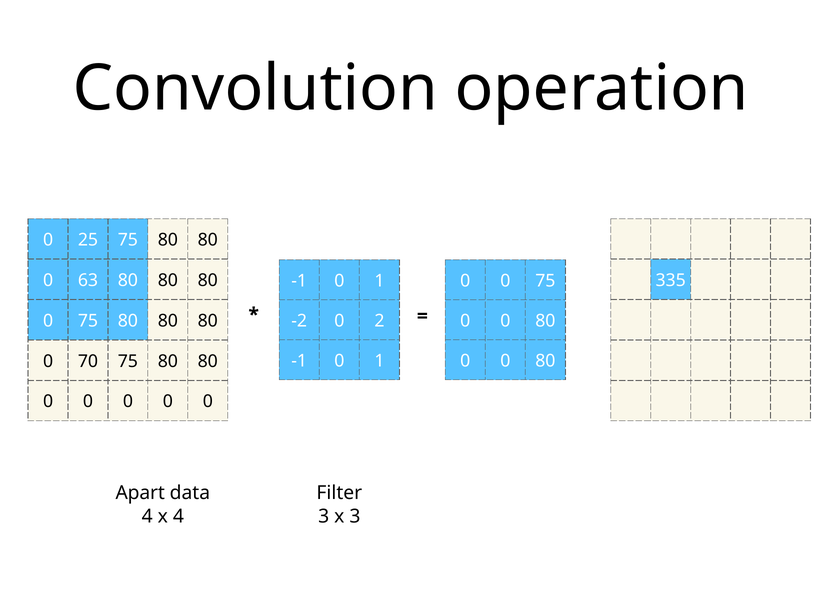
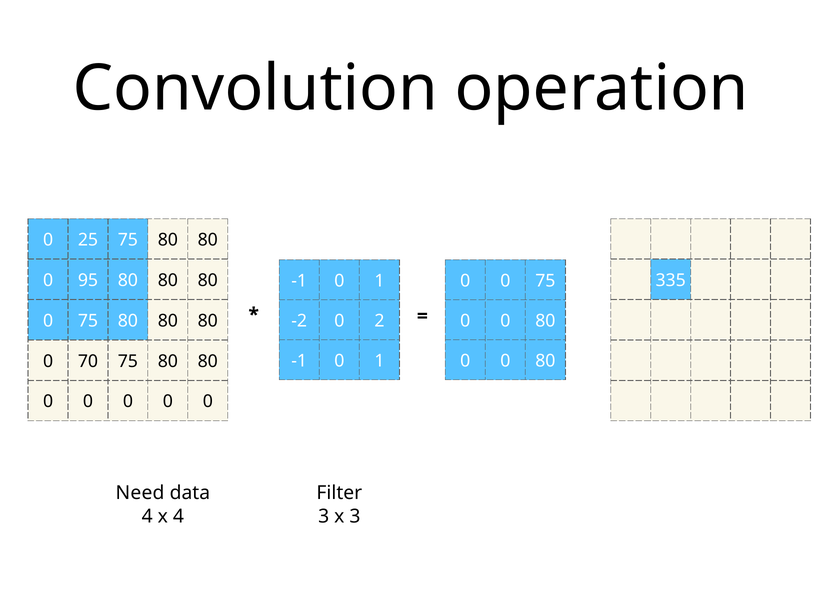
63: 63 -> 95
Apart: Apart -> Need
